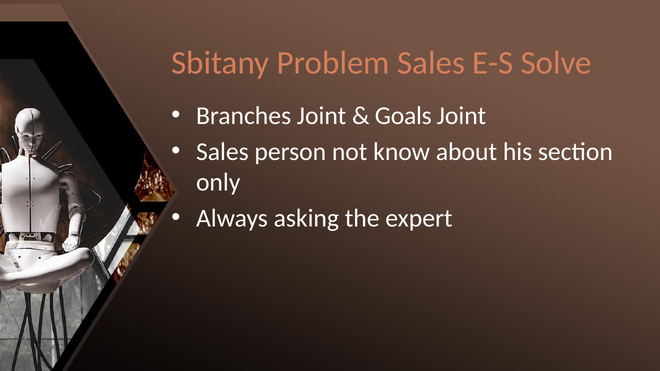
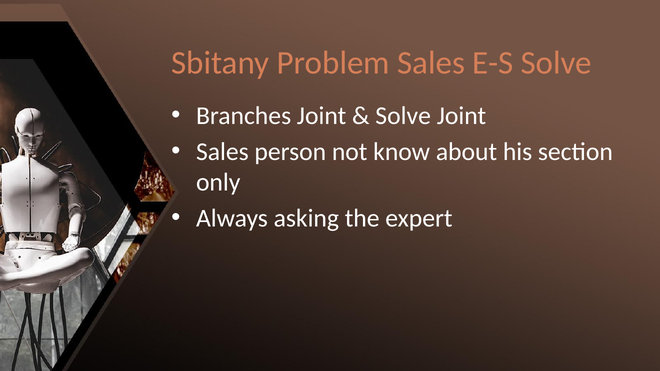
Goals at (403, 116): Goals -> Solve
